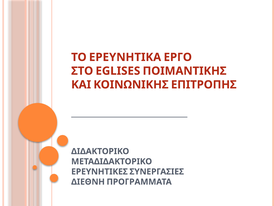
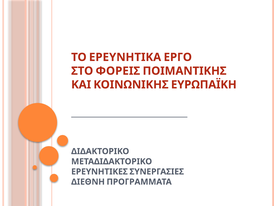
EGLISES: EGLISES -> ΦΟΡΕΙΣ
ΕΠΙΤΡΟΠΗΣ: ΕΠΙΤΡΟΠΗΣ -> ΕΥΡΩΠΑΪΚΗ
